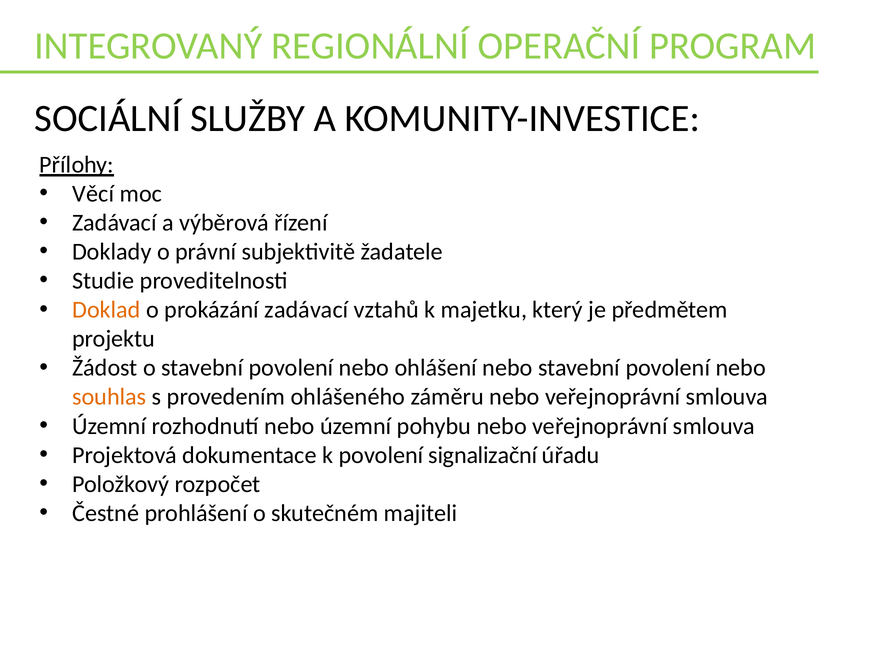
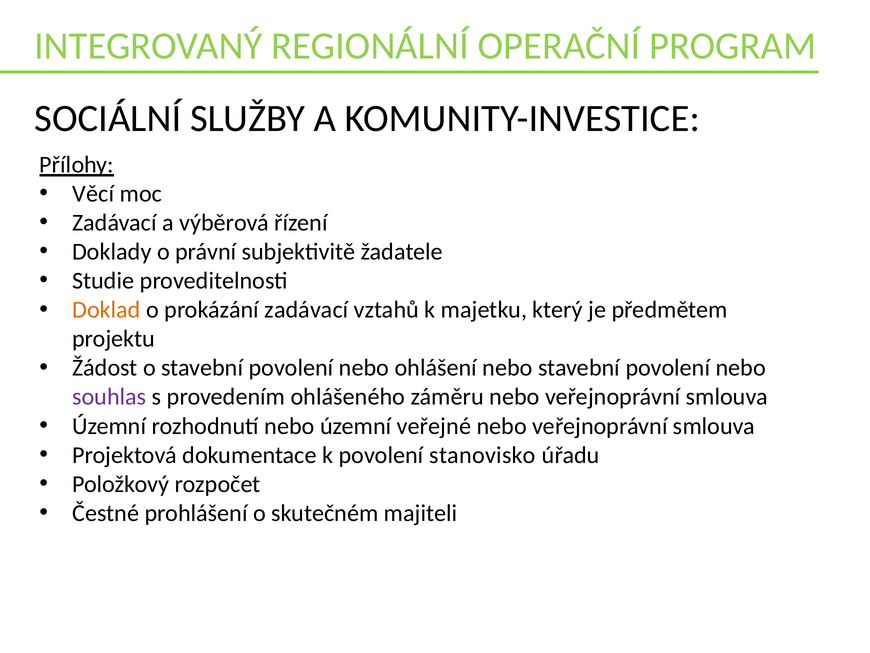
souhlas colour: orange -> purple
pohybu: pohybu -> veřejné
signalizační: signalizační -> stanovisko
